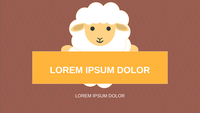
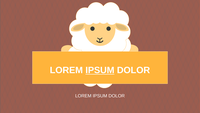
IPSUM at (100, 70) underline: none -> present
